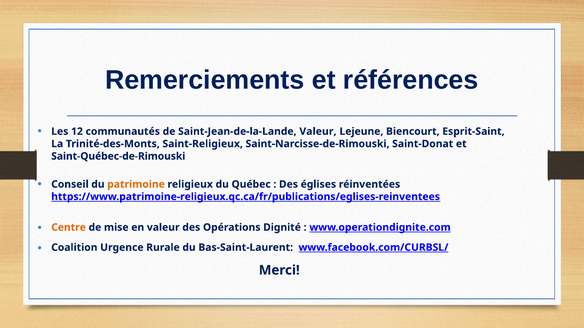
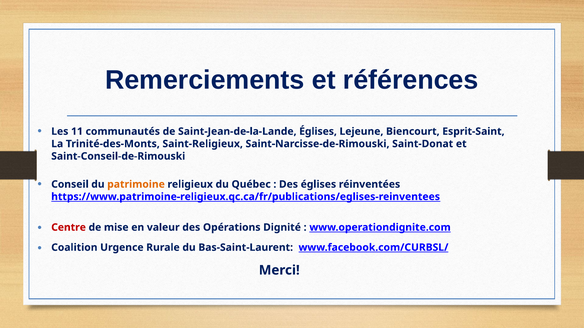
12: 12 -> 11
Saint-Jean-de-la-Lande Valeur: Valeur -> Églises
Saint-Québec-de-Rimouski: Saint-Québec-de-Rimouski -> Saint-Conseil-de-Rimouski
Centre colour: orange -> red
